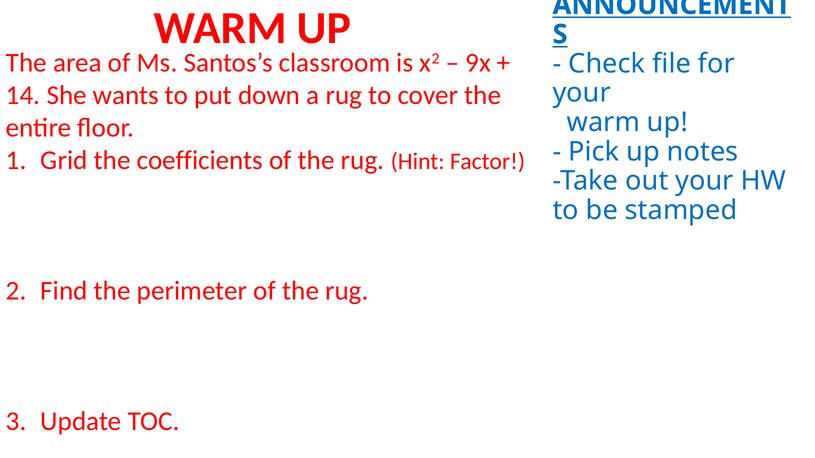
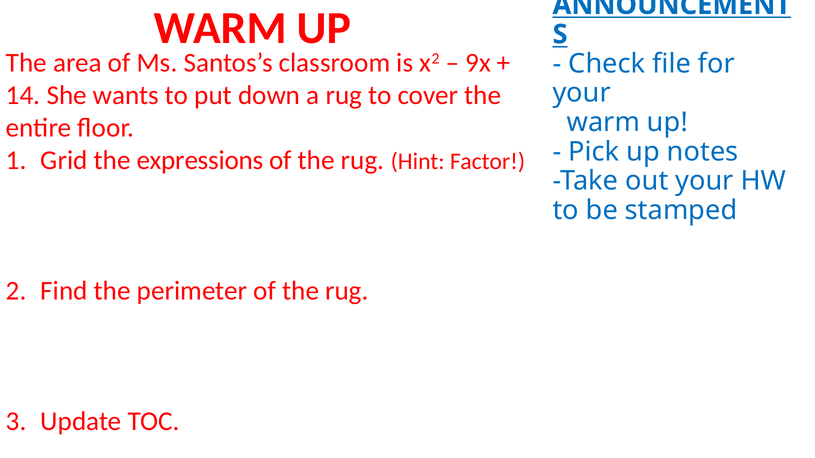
coefficients: coefficients -> expressions
